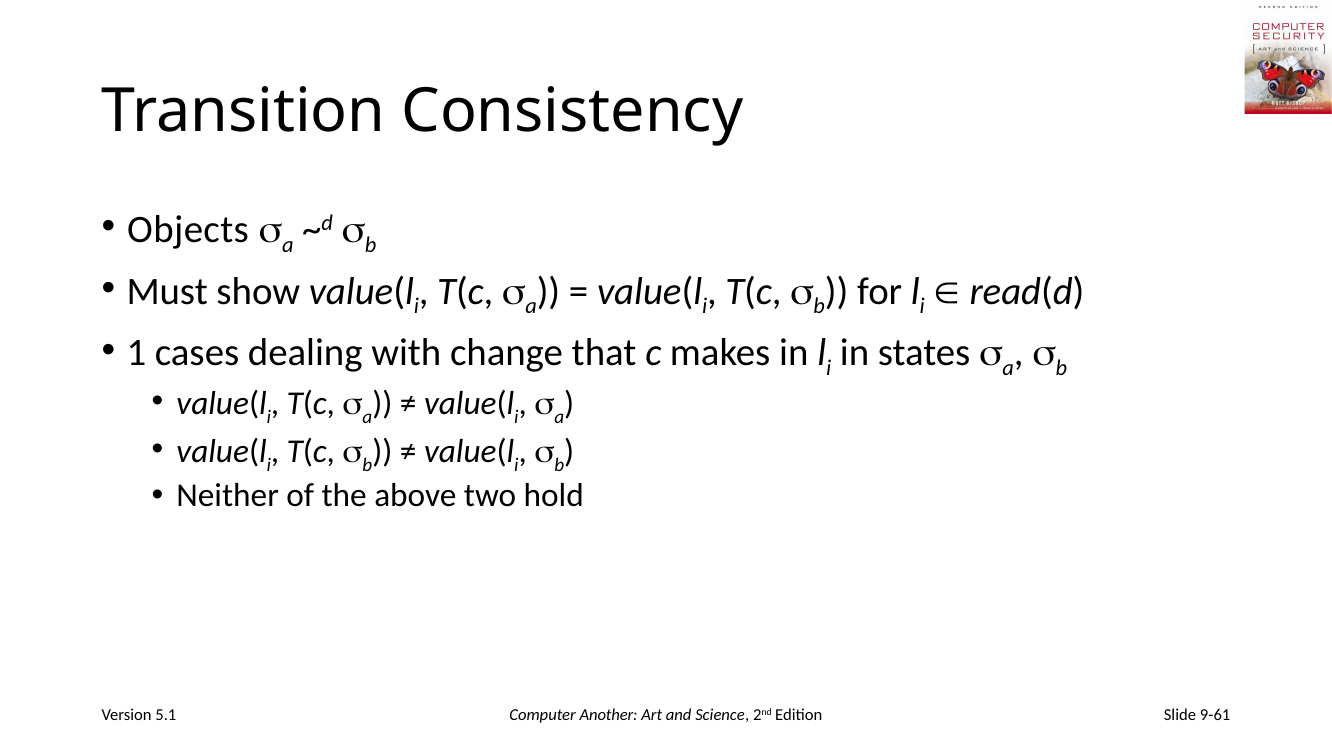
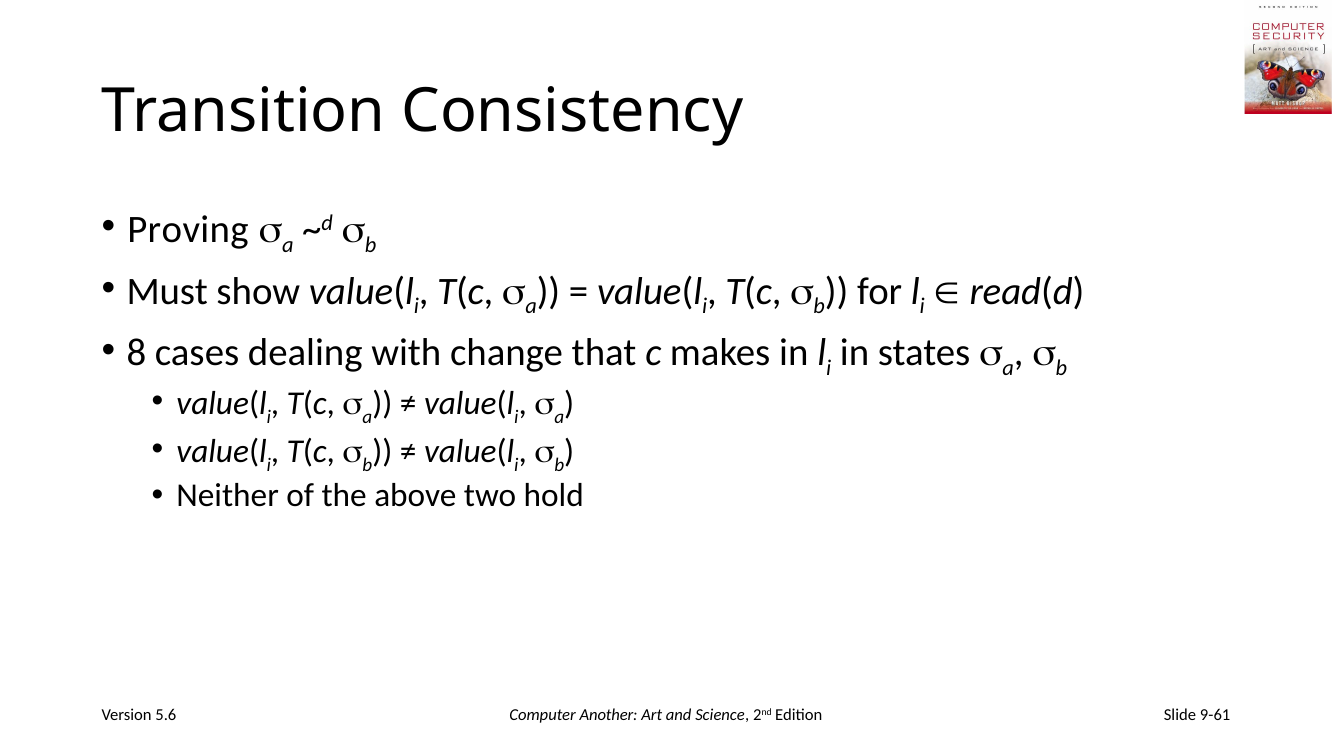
Objects: Objects -> Proving
1: 1 -> 8
5.1: 5.1 -> 5.6
